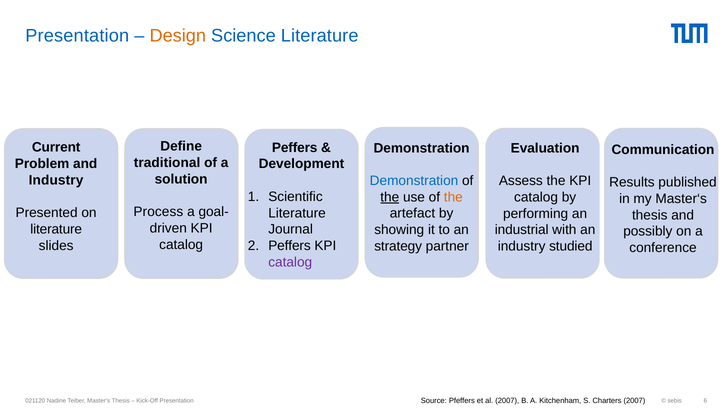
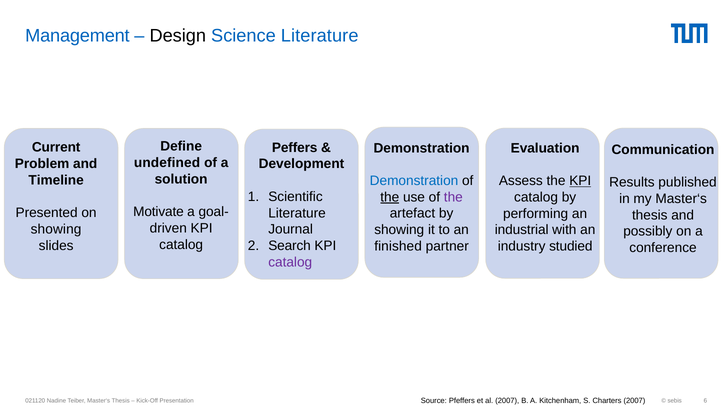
Presentation at (77, 36): Presentation -> Management
Design colour: orange -> black
traditional: traditional -> undefined
Industry at (56, 180): Industry -> Timeline
KPI at (580, 181) underline: none -> present
the at (453, 197) colour: orange -> purple
Process: Process -> Motivate
literature at (56, 229): literature -> showing
Peffers at (290, 246): Peffers -> Search
strategy: strategy -> finished
